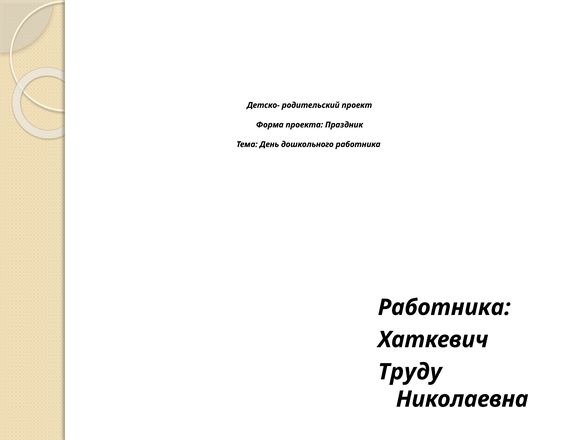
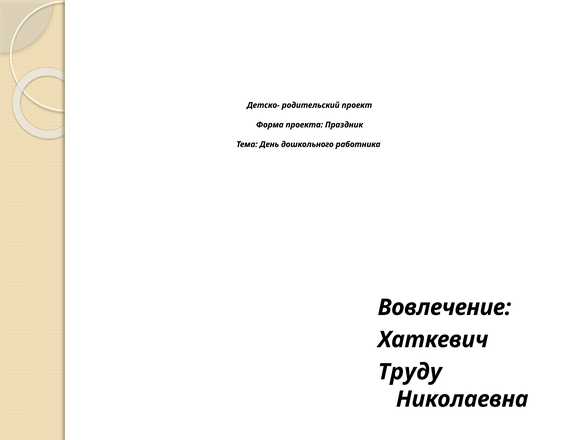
Работника at (444, 307): Работника -> Вовлечение
